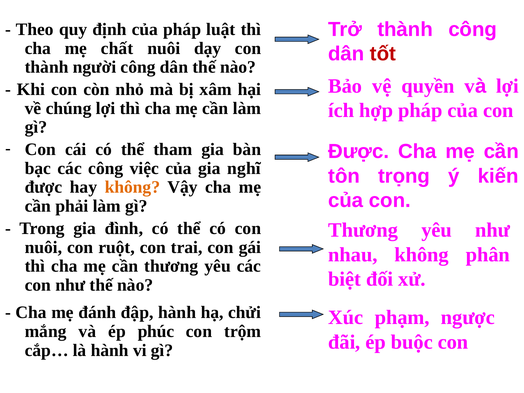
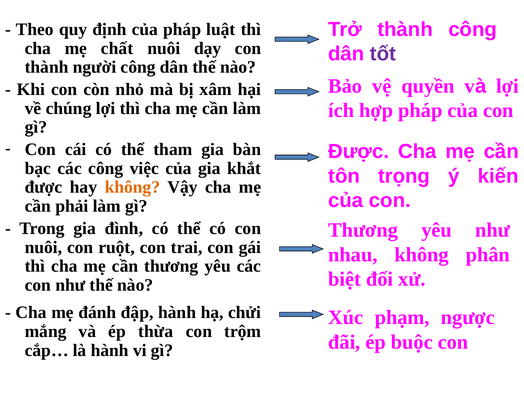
tốt colour: red -> purple
nghĩ: nghĩ -> khắt
phúc: phúc -> thừa
